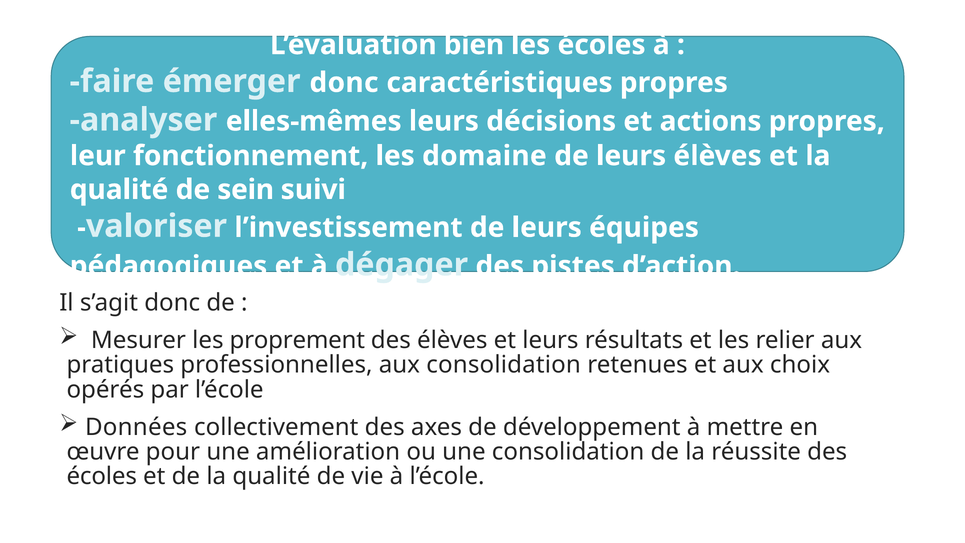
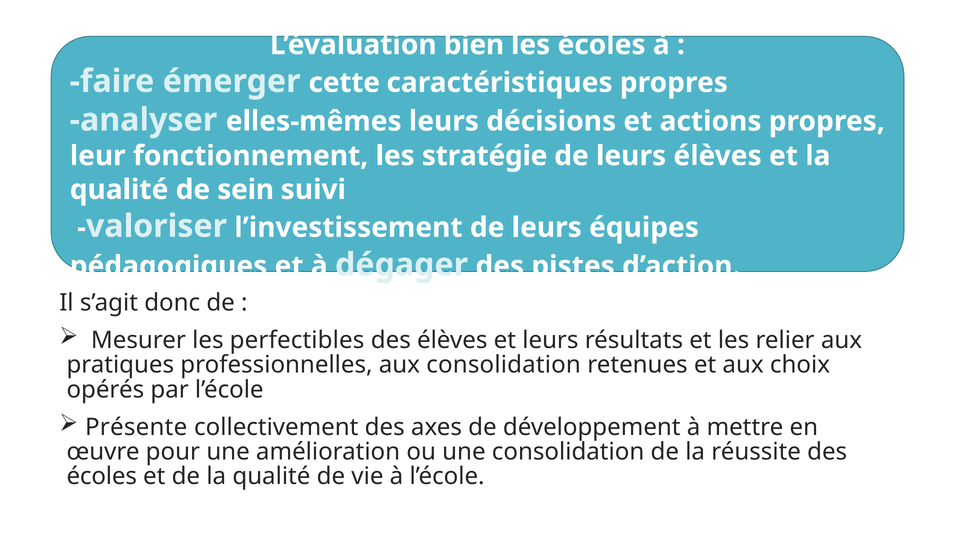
émerger donc: donc -> cette
domaine: domaine -> stratégie
proprement: proprement -> perfectibles
Données: Données -> Présente
